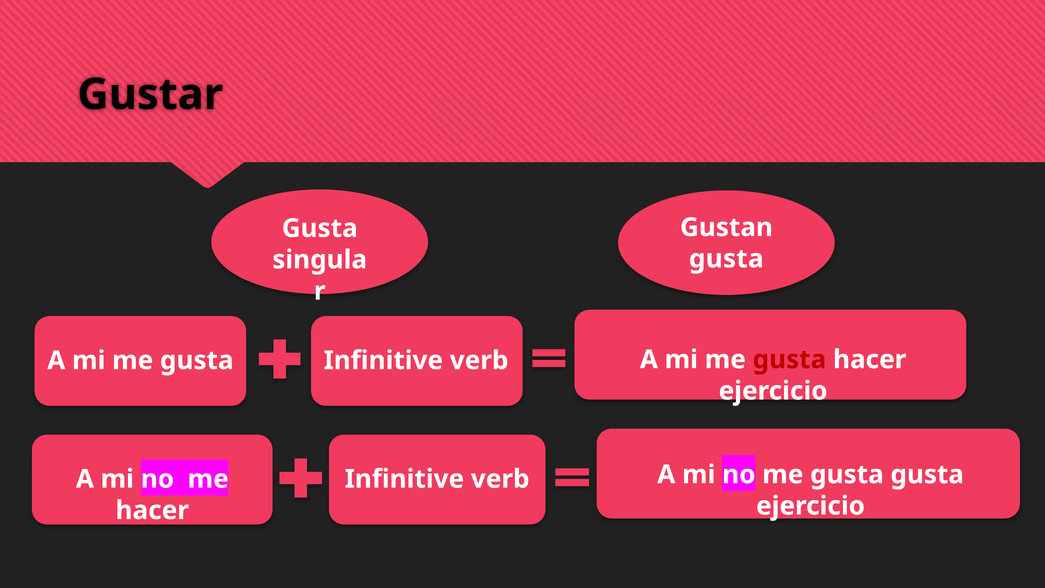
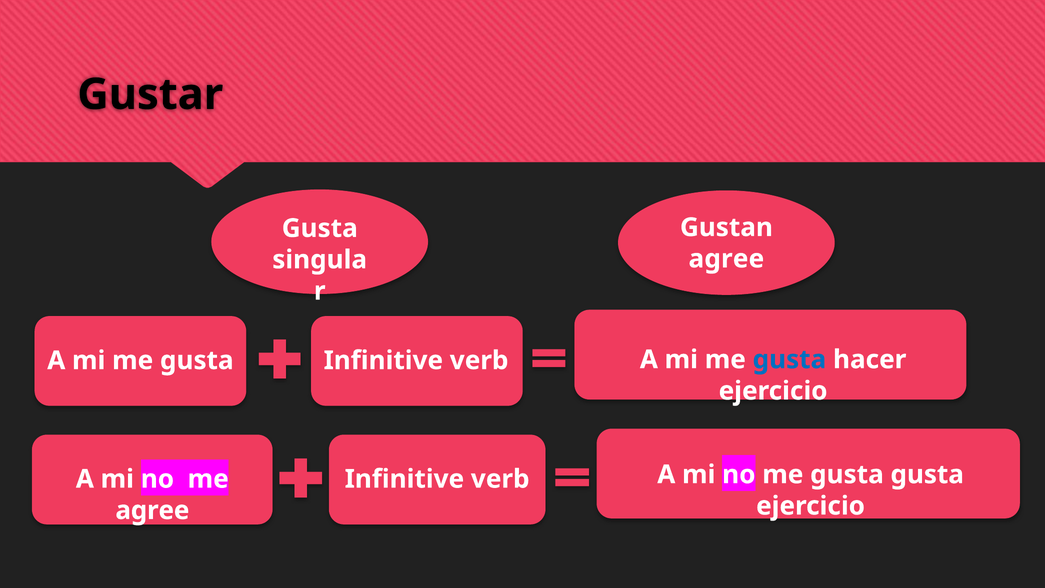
gusta at (726, 259): gusta -> agree
gusta at (789, 359) colour: red -> blue
hacer at (152, 510): hacer -> agree
